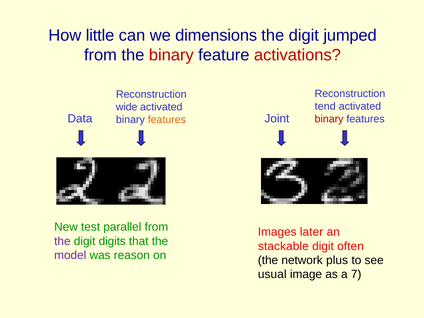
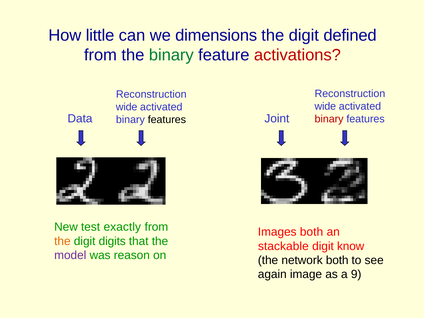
jumped: jumped -> defined
binary at (171, 55) colour: red -> green
tend at (325, 106): tend -> wide
features at (167, 120) colour: orange -> black
parallel: parallel -> exactly
Images later: later -> both
the at (62, 241) colour: purple -> orange
often: often -> know
network plus: plus -> both
usual: usual -> again
7: 7 -> 9
